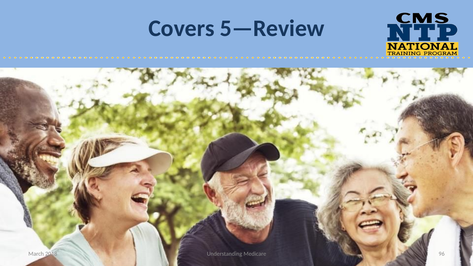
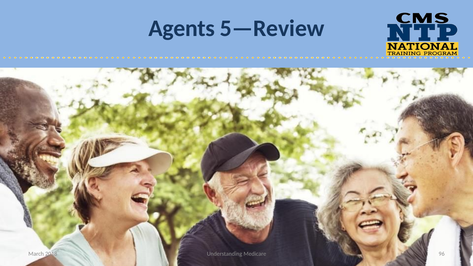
Covers: Covers -> Agents
